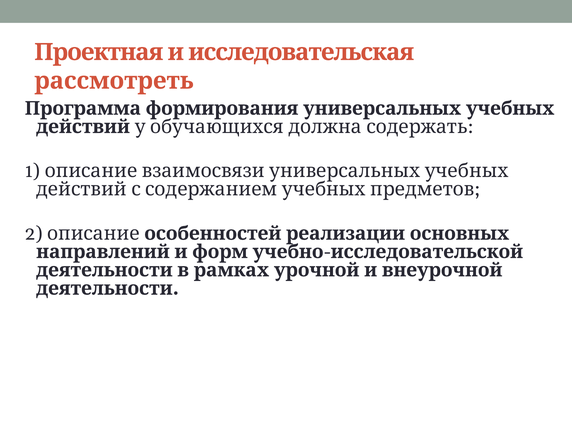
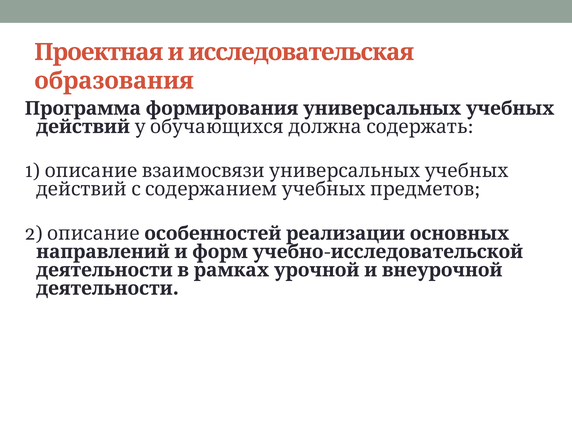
рассмотреть: рассмотреть -> образования
